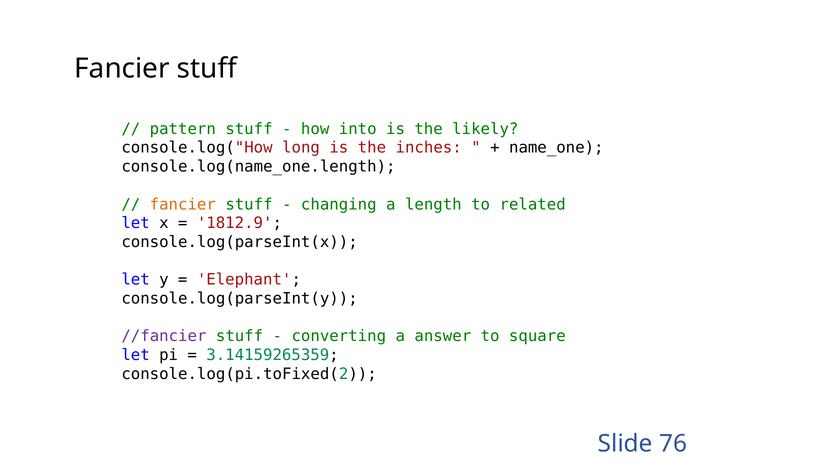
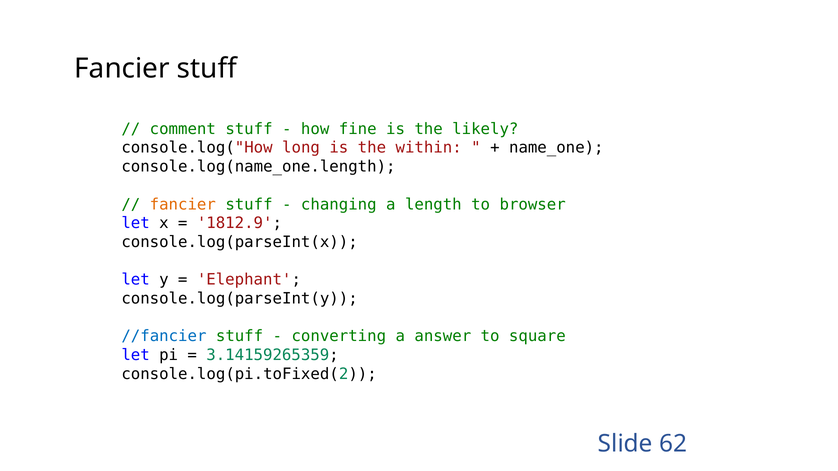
pattern: pattern -> comment
into: into -> fine
inches: inches -> within
related: related -> browser
//fancier colour: purple -> blue
76: 76 -> 62
